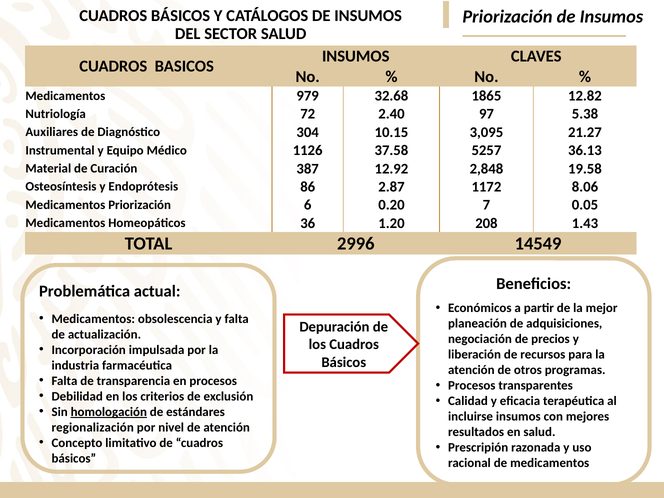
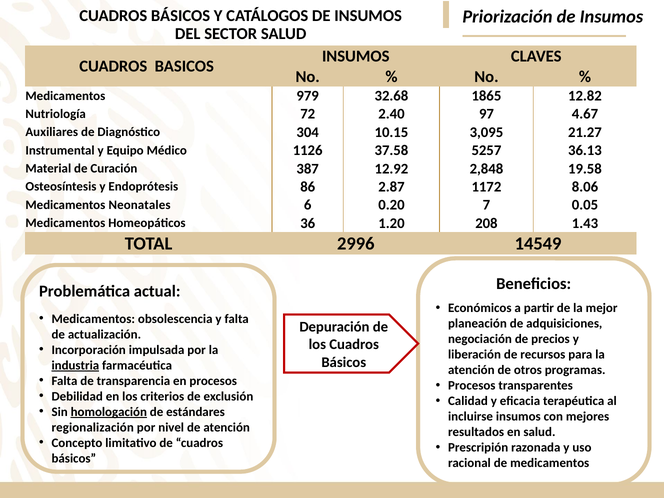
5.38: 5.38 -> 4.67
Medicamentos Priorización: Priorización -> Neonatales
industria underline: none -> present
